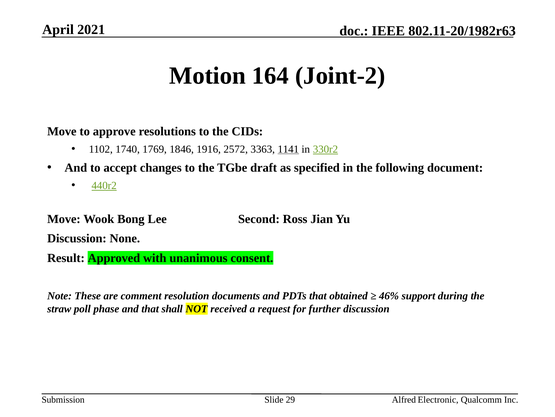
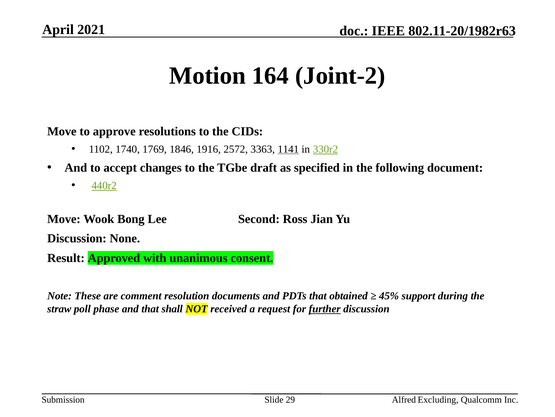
46%: 46% -> 45%
further underline: none -> present
Electronic: Electronic -> Excluding
